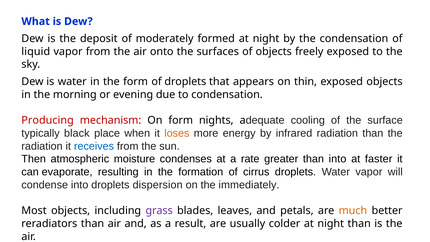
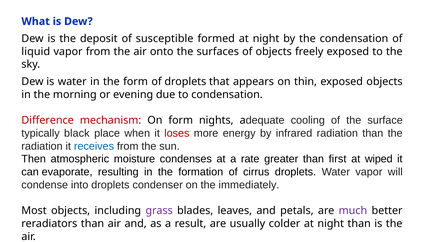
moderately: moderately -> susceptible
Producing: Producing -> Difference
loses colour: orange -> red
than into: into -> first
faster: faster -> wiped
dispersion: dispersion -> condenser
much colour: orange -> purple
